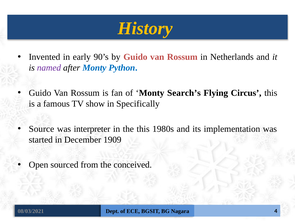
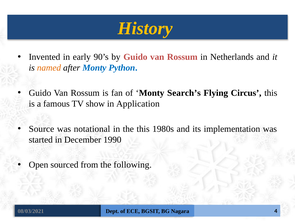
named colour: purple -> orange
Specifically: Specifically -> Application
interpreter: interpreter -> notational
1909: 1909 -> 1990
conceived: conceived -> following
